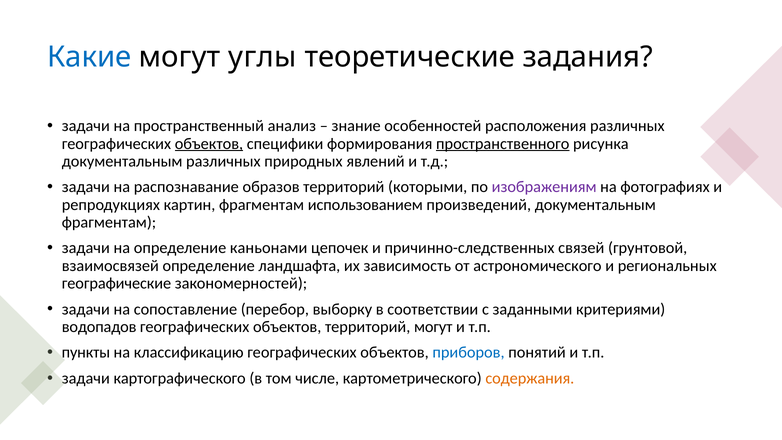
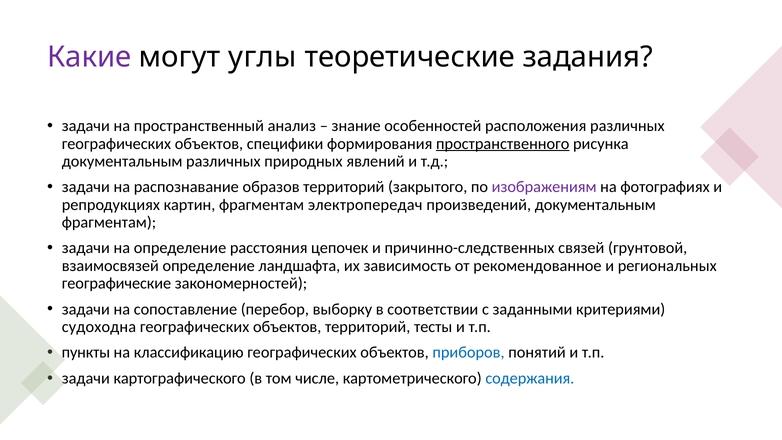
Какие colour: blue -> purple
объектов at (209, 144) underline: present -> none
которыми: которыми -> закрытого
использованием: использованием -> электропередач
каньонами: каньонами -> расстояния
астрономического: астрономического -> рекомендованное
водопадов: водопадов -> судоходна
территорий могут: могут -> тесты
содержания colour: orange -> blue
